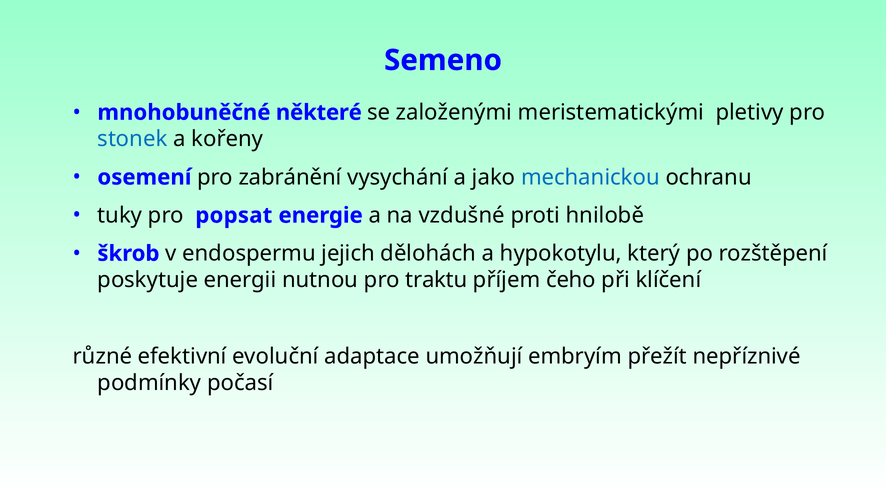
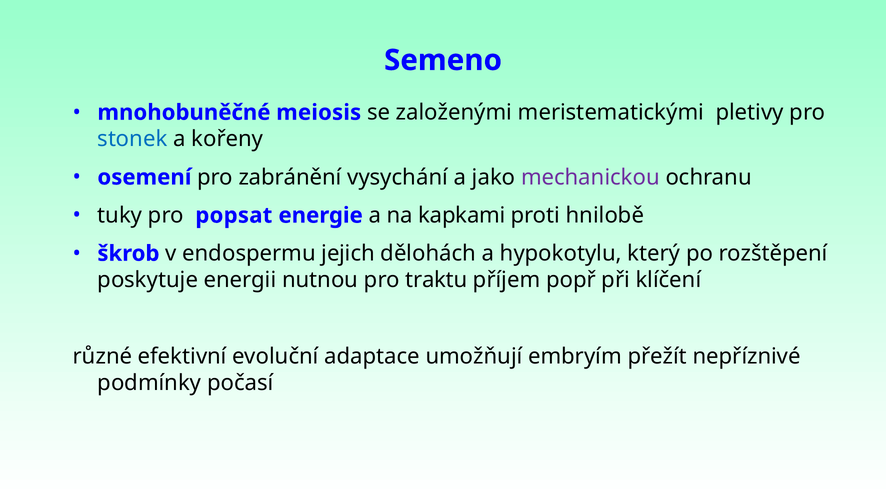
některé: některé -> meiosis
mechanickou colour: blue -> purple
vzdušné: vzdušné -> kapkami
čeho: čeho -> popř
